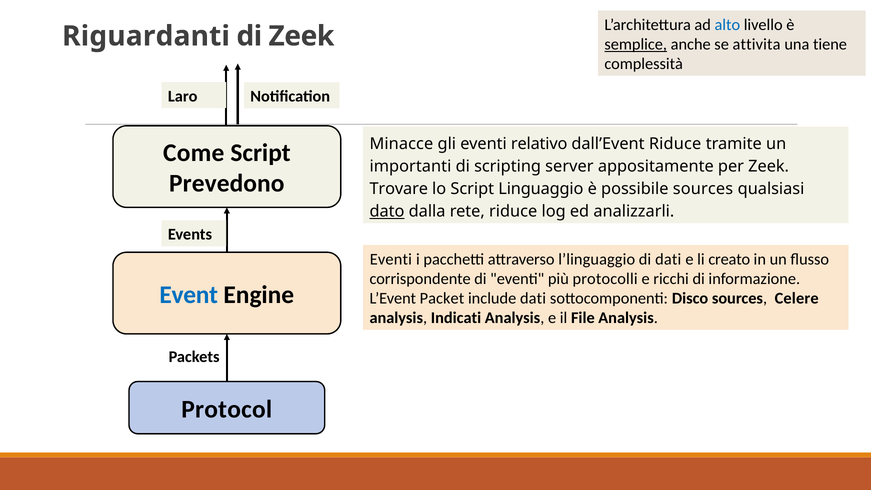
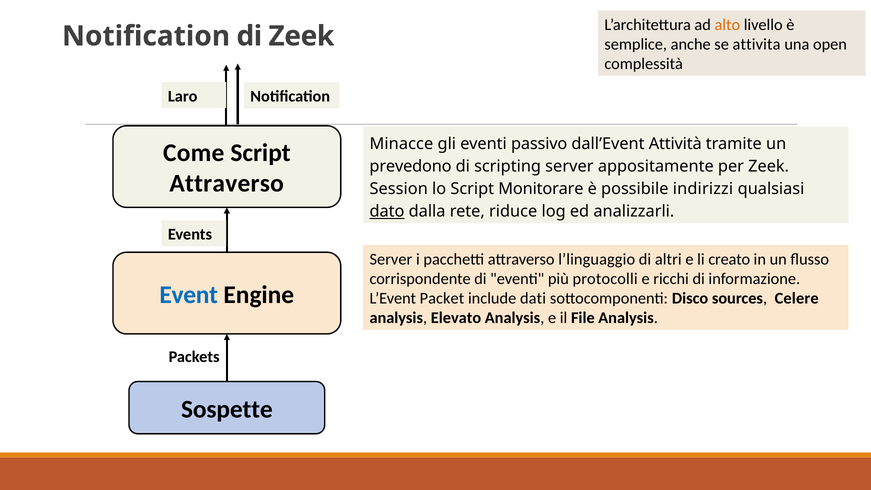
alto colour: blue -> orange
Riguardanti at (146, 36): Riguardanti -> Notification
semplice underline: present -> none
tiene: tiene -> open
relativo: relativo -> passivo
dall’Event Riduce: Riduce -> Attività
importanti: importanti -> prevedono
Prevedono at (227, 184): Prevedono -> Attraverso
Trovare: Trovare -> Session
Linguaggio: Linguaggio -> Monitorare
possibile sources: sources -> indirizzi
Eventi at (391, 259): Eventi -> Server
di dati: dati -> altri
Indicati: Indicati -> Elevato
Protocol: Protocol -> Sospette
